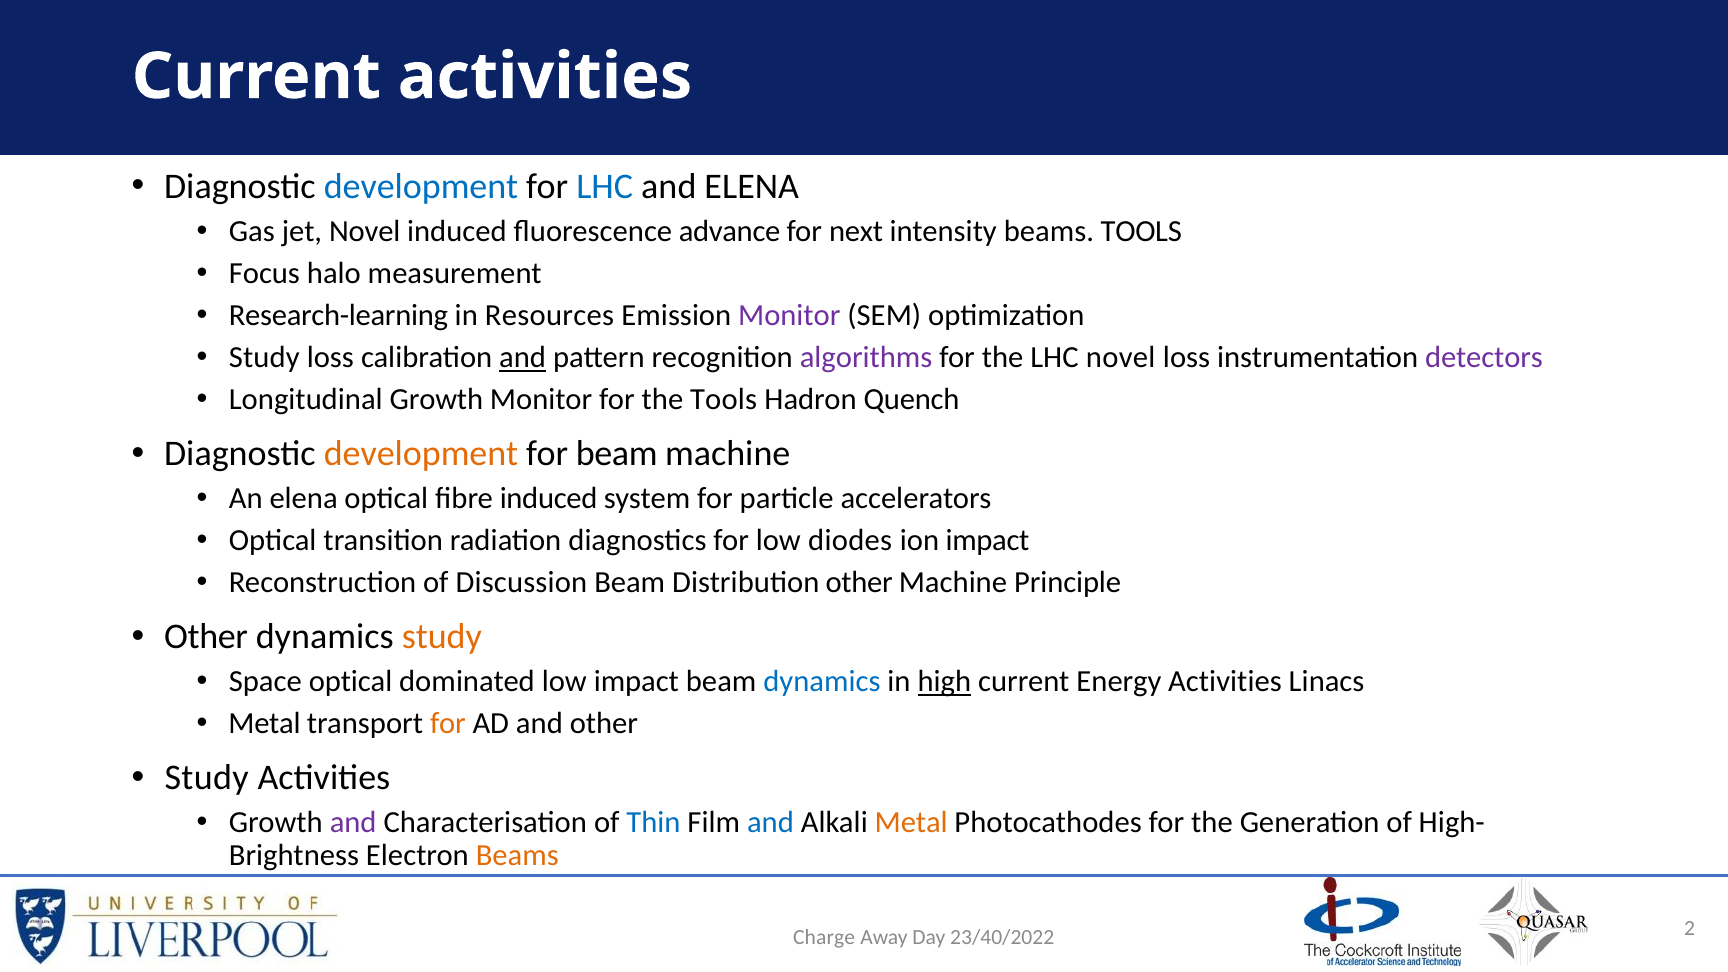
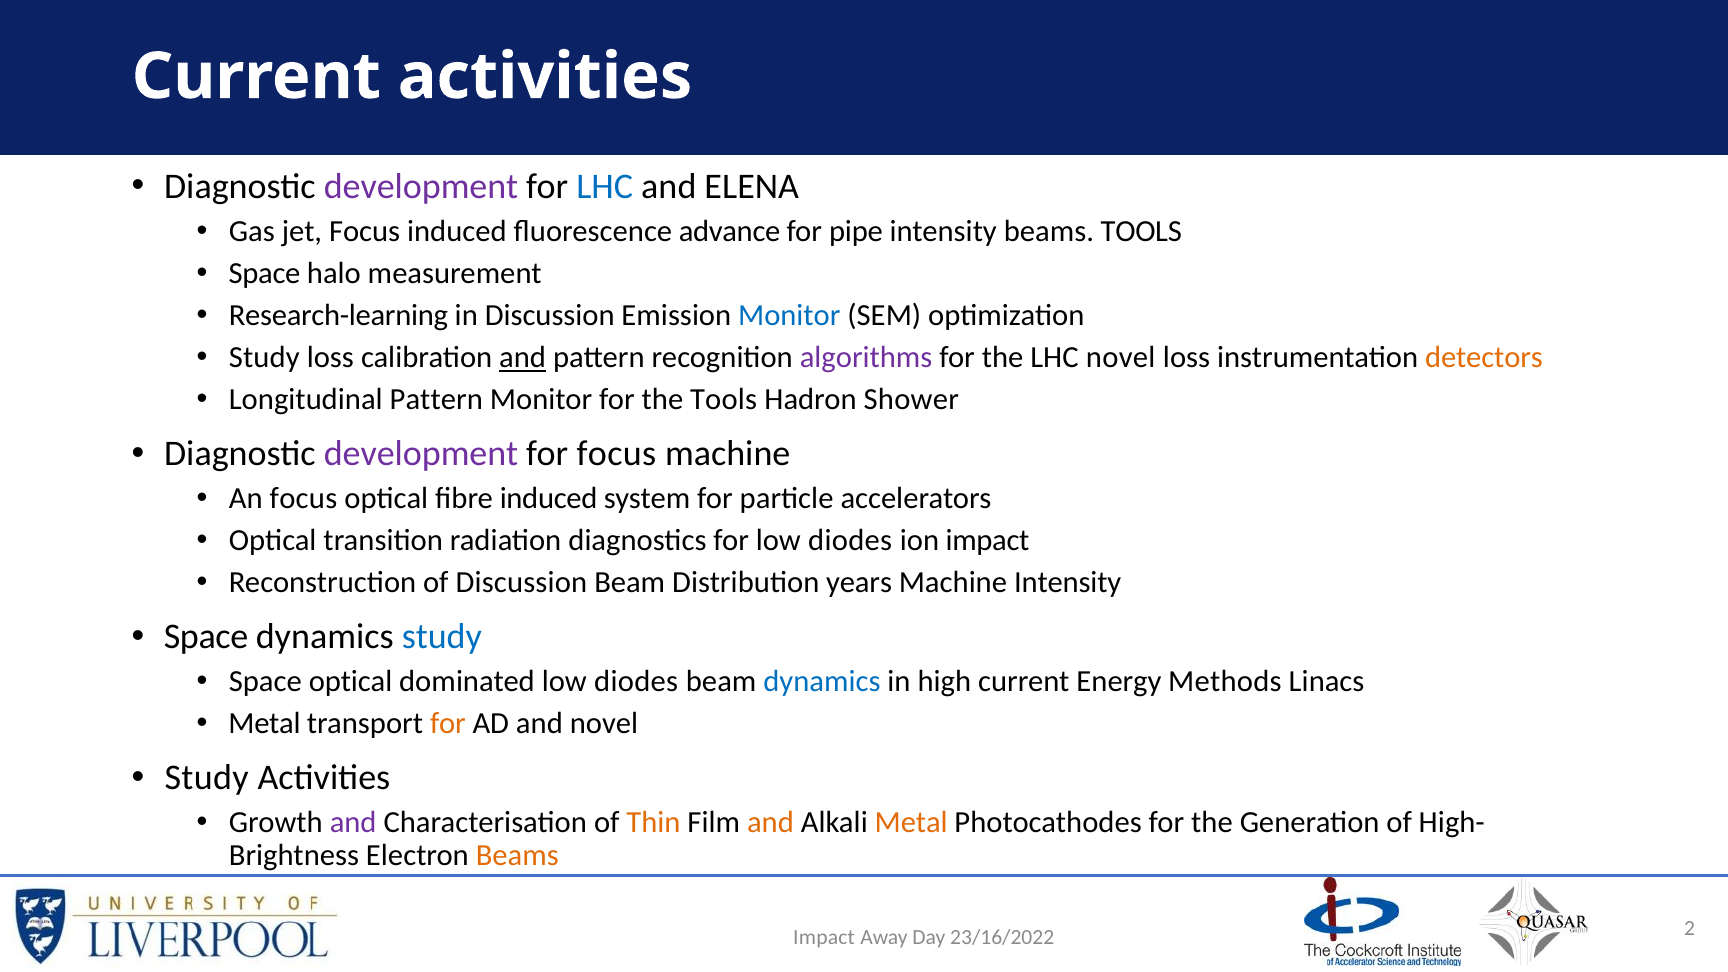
development at (421, 186) colour: blue -> purple
jet Novel: Novel -> Focus
next: next -> pipe
Focus at (264, 273): Focus -> Space
in Resources: Resources -> Discussion
Monitor at (789, 316) colour: purple -> blue
detectors colour: purple -> orange
Longitudinal Growth: Growth -> Pattern
Quench: Quench -> Shower
development at (421, 454) colour: orange -> purple
for beam: beam -> focus
An elena: elena -> focus
Distribution other: other -> years
Machine Principle: Principle -> Intensity
Other at (206, 637): Other -> Space
study at (442, 637) colour: orange -> blue
dominated low impact: impact -> diodes
high underline: present -> none
Energy Activities: Activities -> Methods
and other: other -> novel
Thin colour: blue -> orange
and at (770, 823) colour: blue -> orange
Charge at (824, 938): Charge -> Impact
23/40/2022: 23/40/2022 -> 23/16/2022
